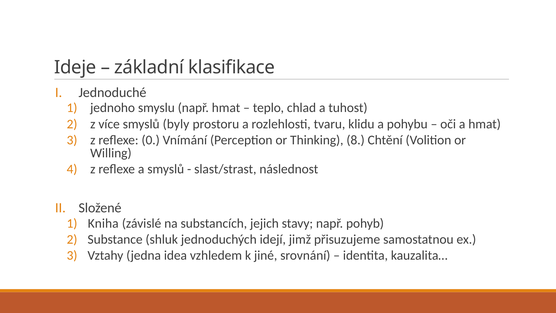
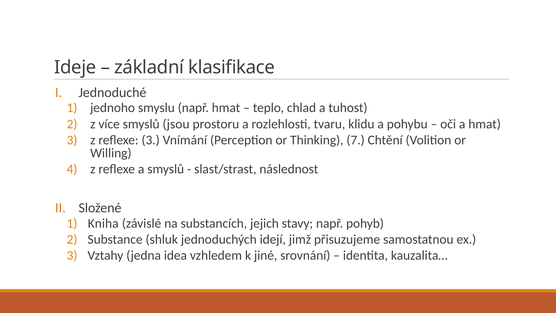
byly: byly -> jsou
reflexe 0: 0 -> 3
8: 8 -> 7
